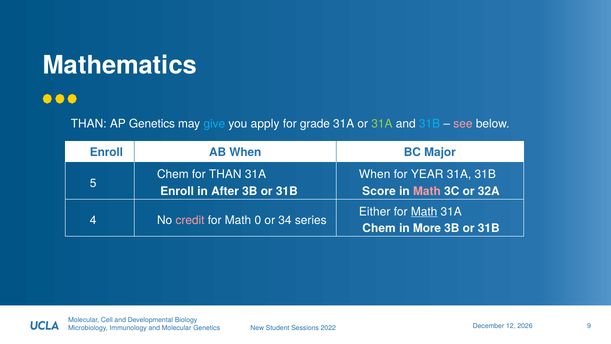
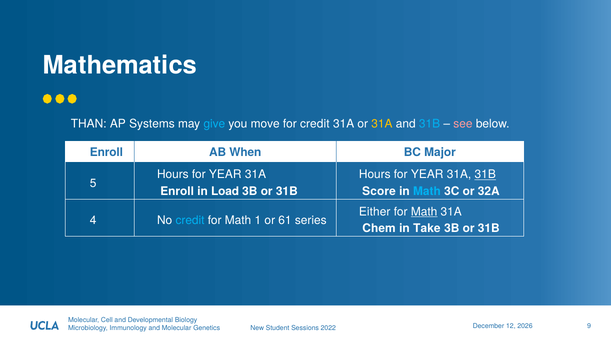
AP Genetics: Genetics -> Systems
apply: apply -> move
for grade: grade -> credit
31A at (382, 124) colour: light green -> yellow
Chem at (173, 175): Chem -> Hours
THAN at (225, 175): THAN -> YEAR
When at (375, 175): When -> Hours
31B at (485, 175) underline: none -> present
After: After -> Load
Math at (427, 191) colour: pink -> light blue
credit at (190, 220) colour: pink -> light blue
0: 0 -> 1
34: 34 -> 61
More: More -> Take
